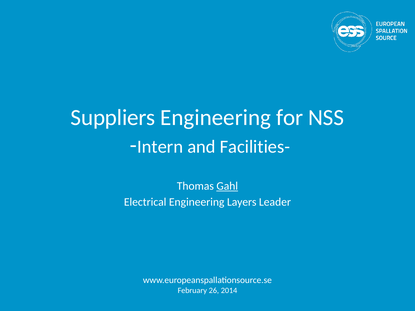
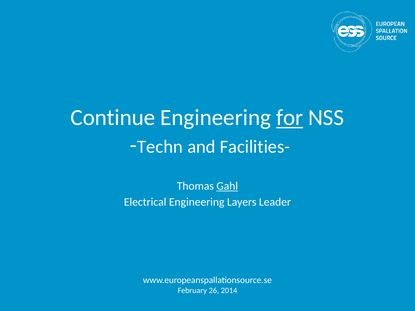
Suppliers: Suppliers -> Continue
for underline: none -> present
Intern: Intern -> Techn
